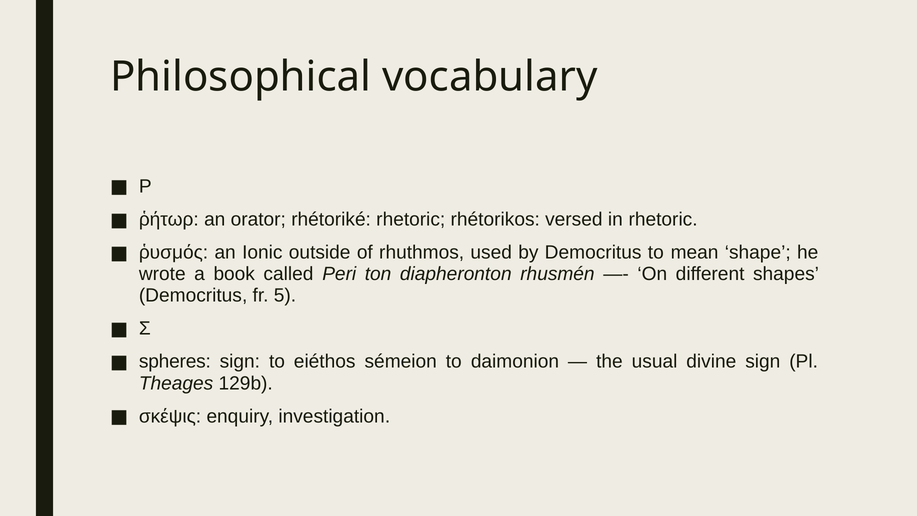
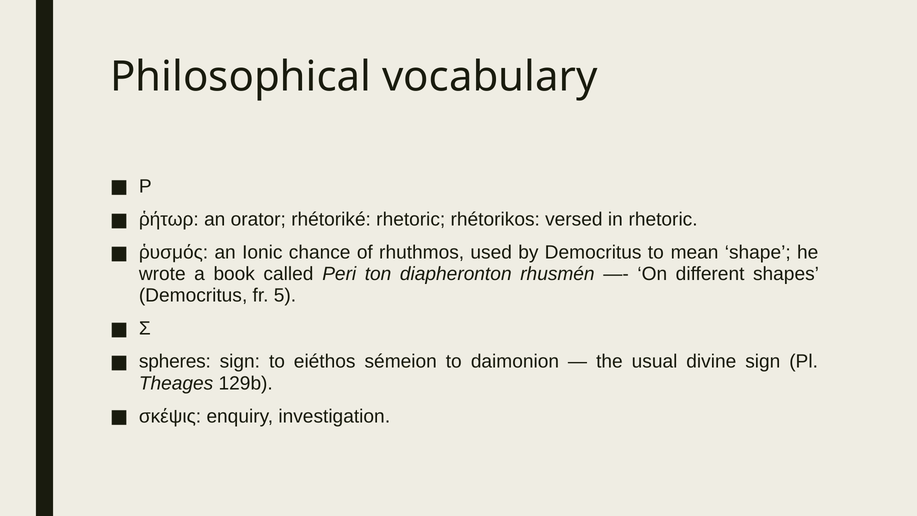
outside: outside -> chance
